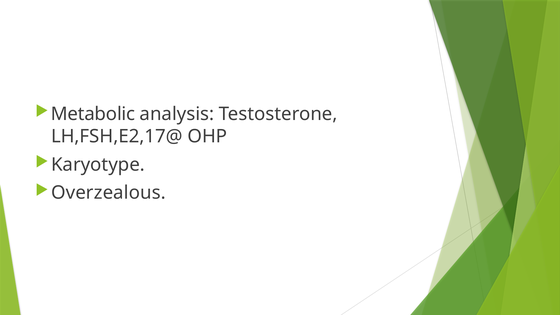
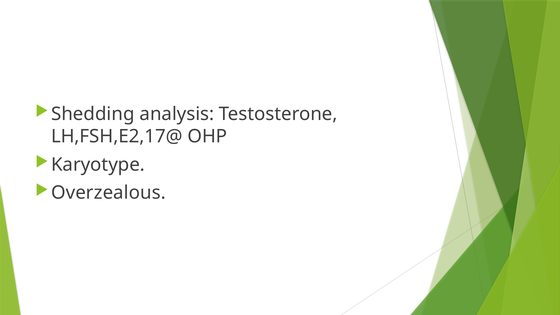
Metabolic: Metabolic -> Shedding
